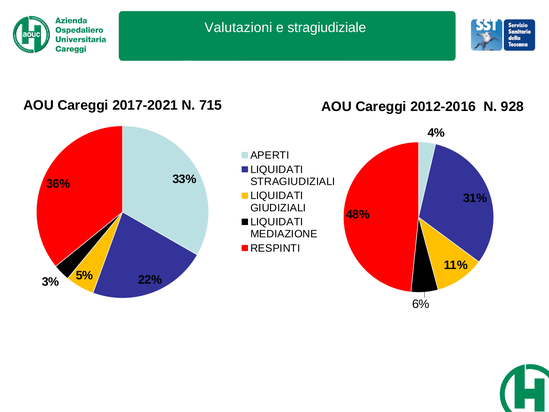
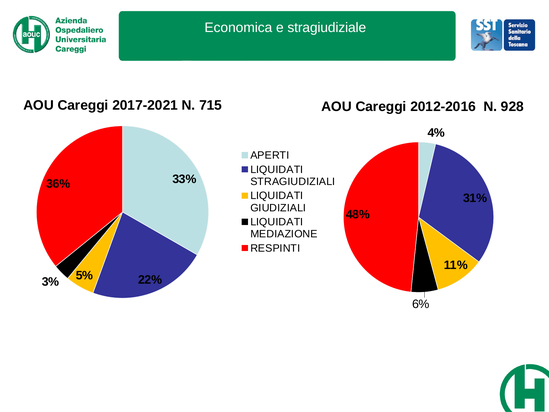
Valutazioni: Valutazioni -> Economica
